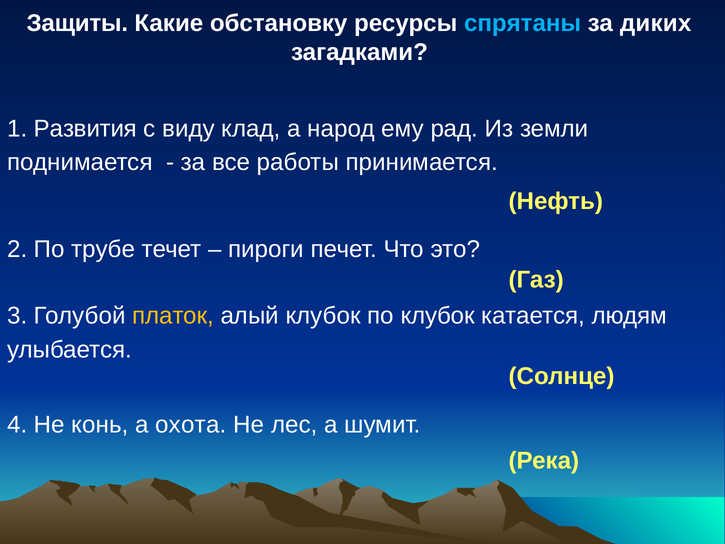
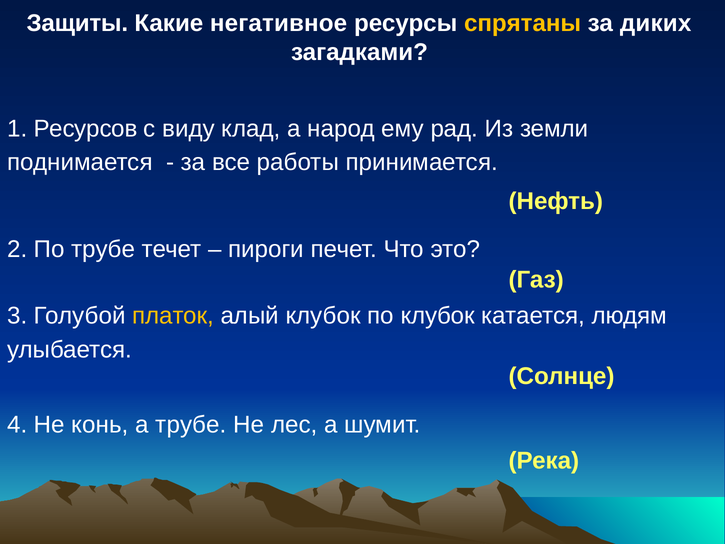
обстановку: обстановку -> негативное
спрятаны colour: light blue -> yellow
Развития: Развития -> Ресурсов
а охота: охота -> трубе
